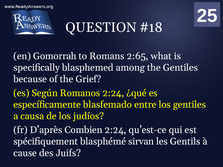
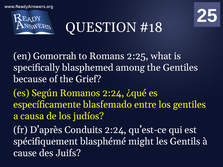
2:65: 2:65 -> 2:25
Combien: Combien -> Conduits
sirvan: sirvan -> might
